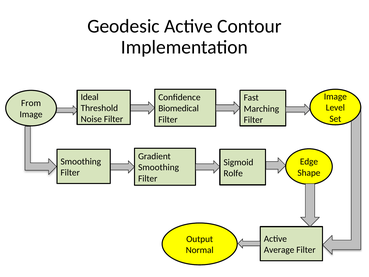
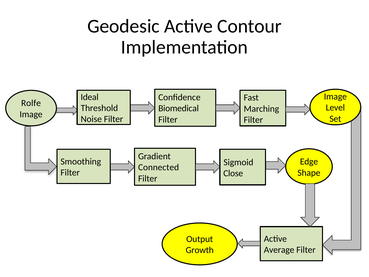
From: From -> Rolfe
Smoothing at (159, 167): Smoothing -> Connected
Rolfe: Rolfe -> Close
Normal: Normal -> Growth
